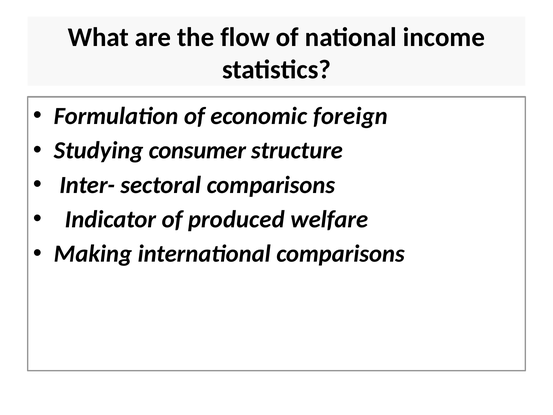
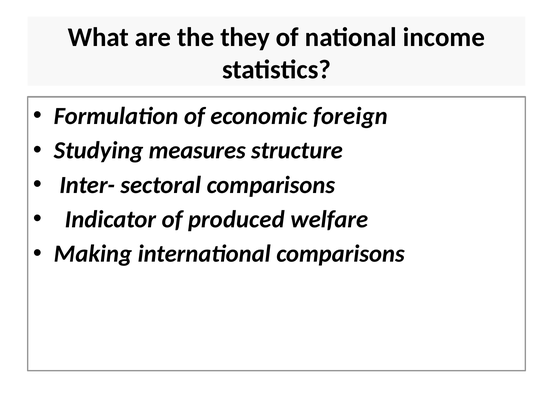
flow: flow -> they
consumer: consumer -> measures
